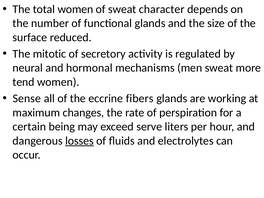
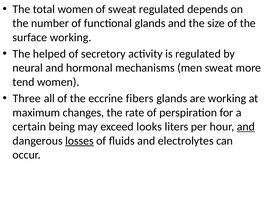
sweat character: character -> regulated
surface reduced: reduced -> working
mitotic: mitotic -> helped
Sense: Sense -> Three
serve: serve -> looks
and at (246, 127) underline: none -> present
